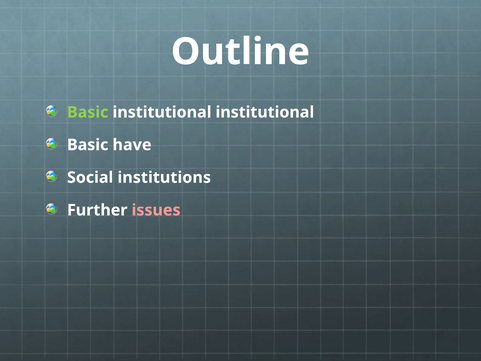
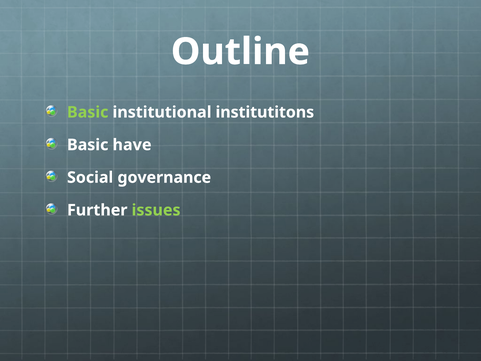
institutional institutional: institutional -> institutitons
institutions: institutions -> governance
issues colour: pink -> light green
